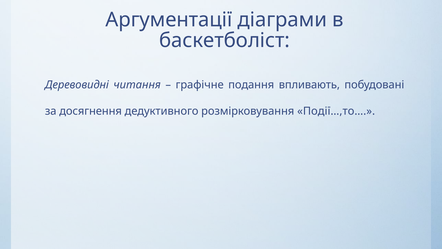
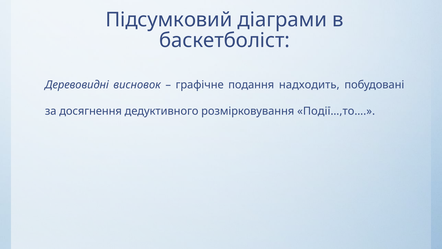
Аргументації: Аргументації -> Підсумковий
читання: читання -> висновок
впливають: впливають -> надходить
